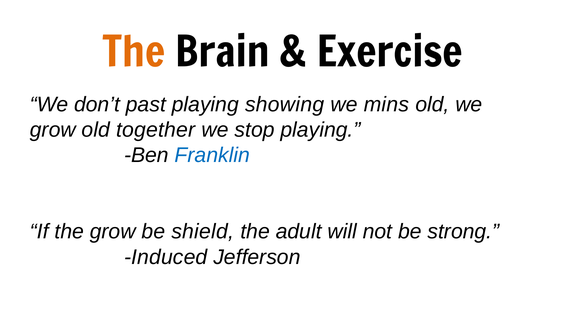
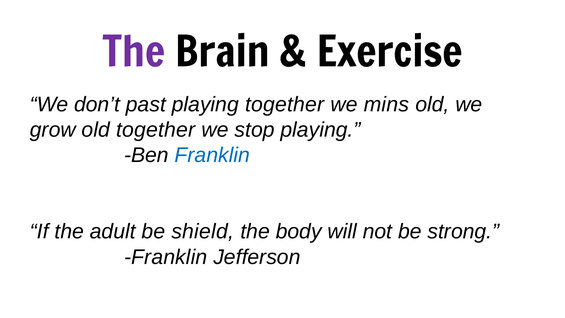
The at (134, 52) colour: orange -> purple
playing showing: showing -> together
the grow: grow -> adult
adult: adult -> body
Induced at (166, 257): Induced -> Franklin
